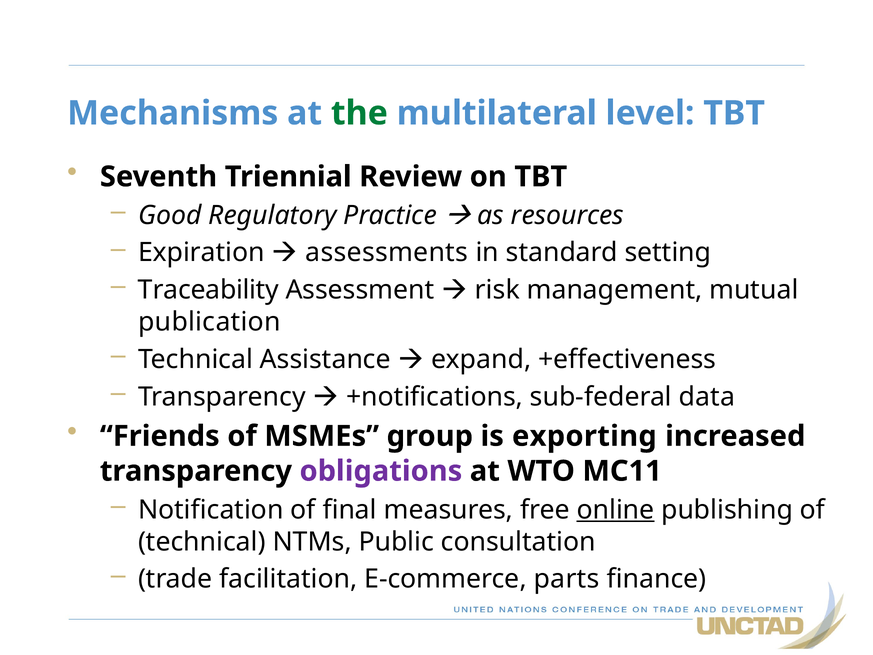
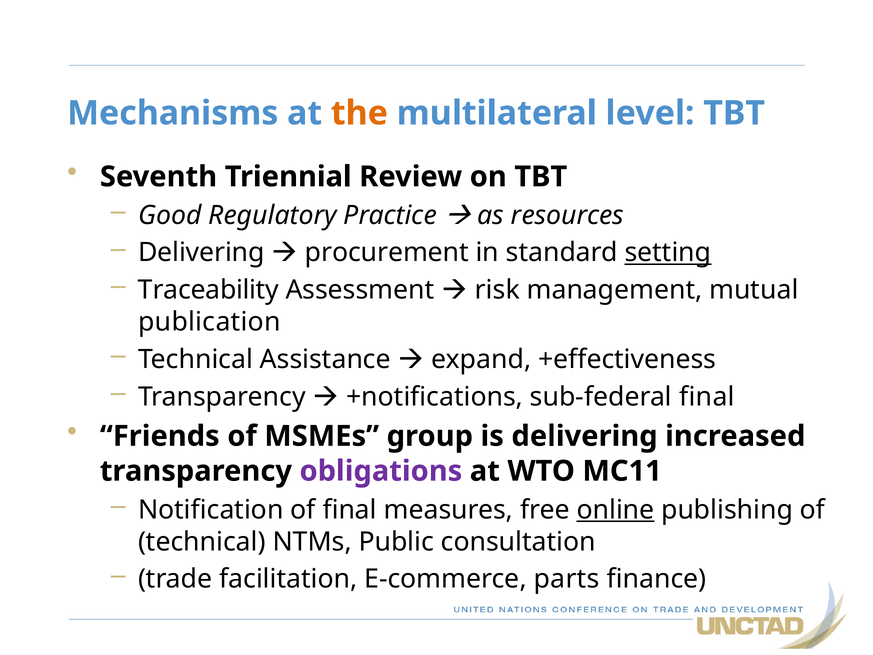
the colour: green -> orange
Expiration at (201, 253): Expiration -> Delivering
assessments: assessments -> procurement
setting underline: none -> present
sub-federal data: data -> final
is exporting: exporting -> delivering
